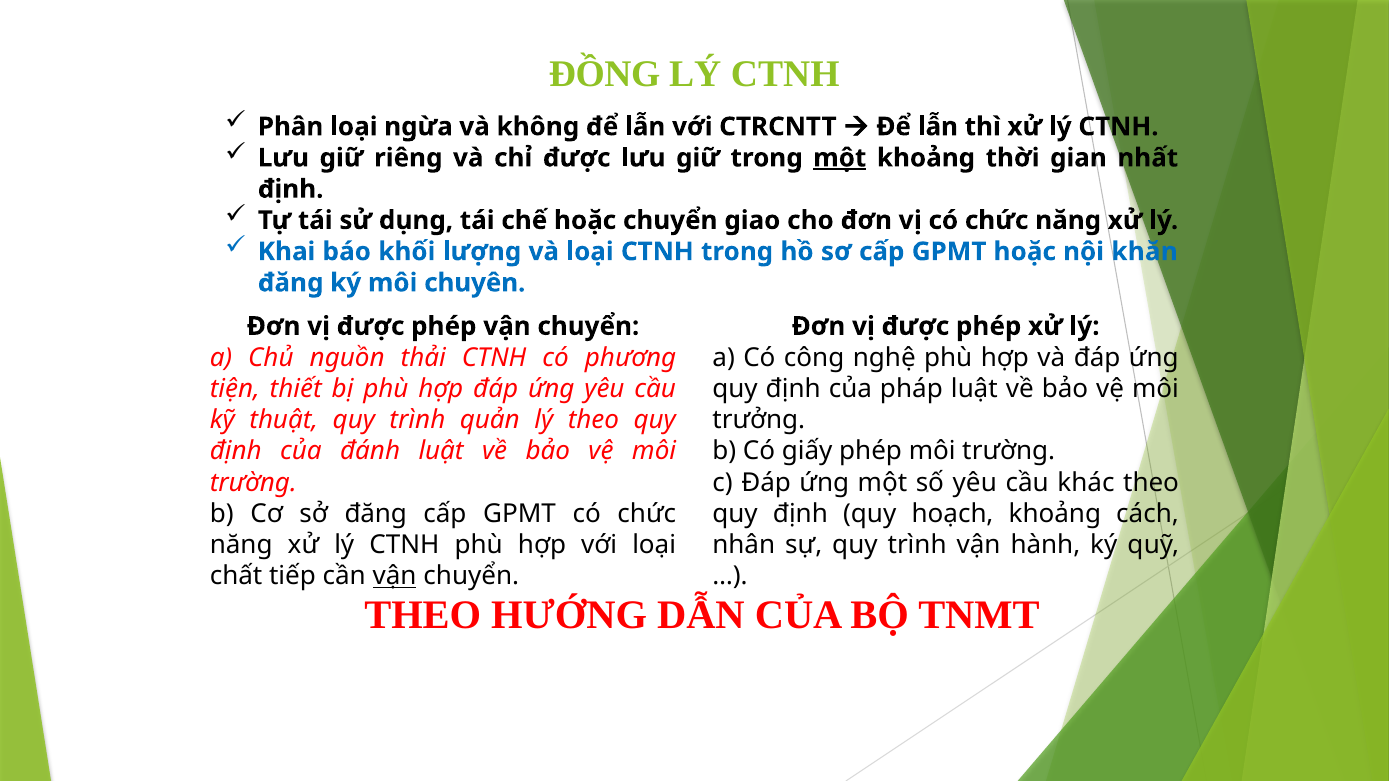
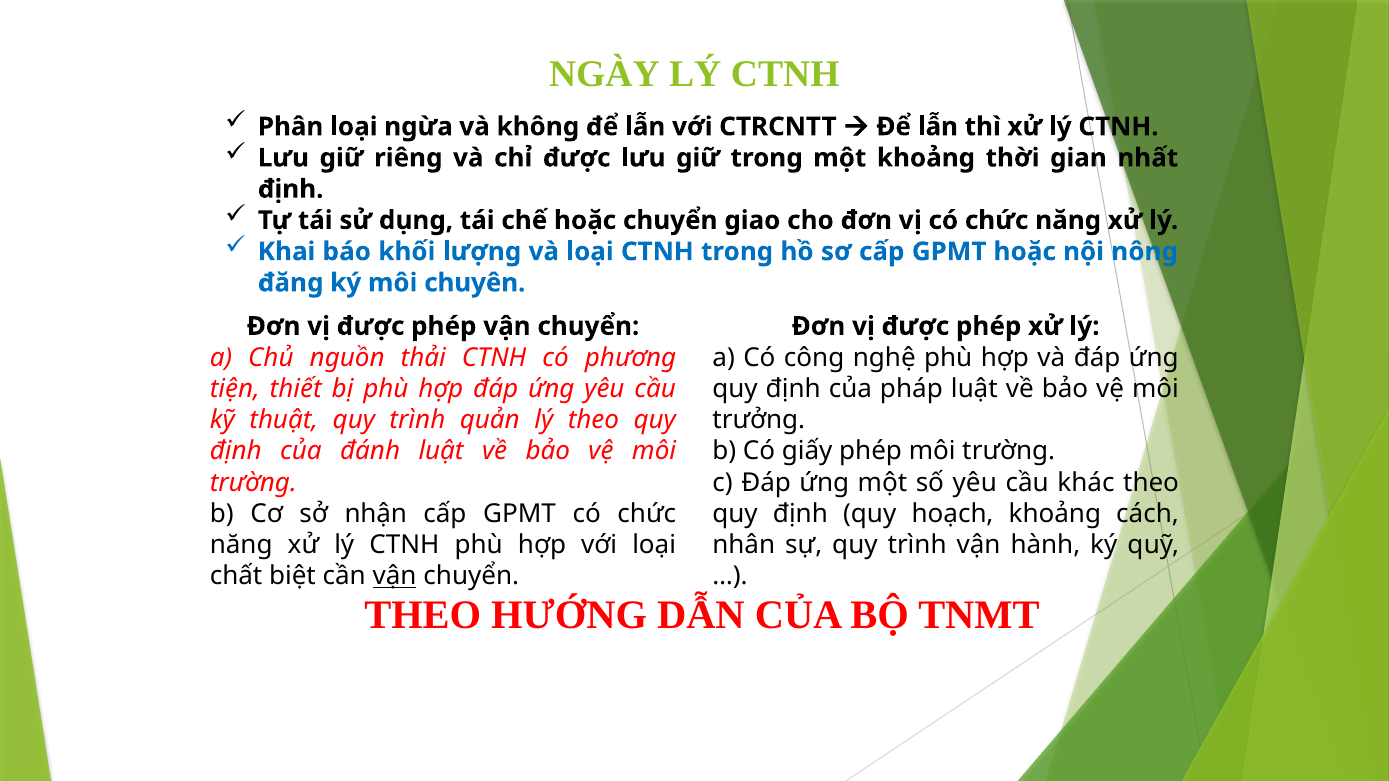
ĐỒNG: ĐỒNG -> NGÀY
một at (840, 158) underline: present -> none
khăn: khăn -> nông
sở đăng: đăng -> nhận
tiếp: tiếp -> biệt
